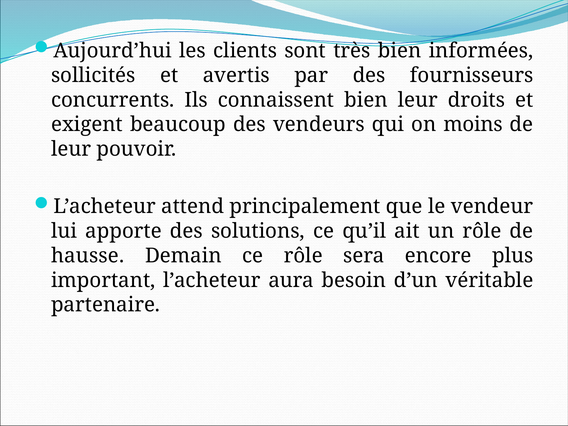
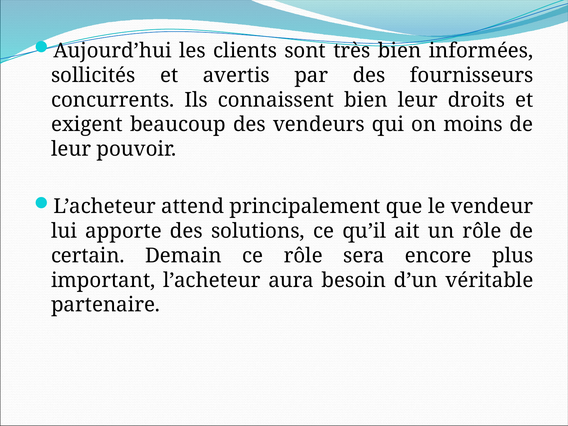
hausse: hausse -> certain
